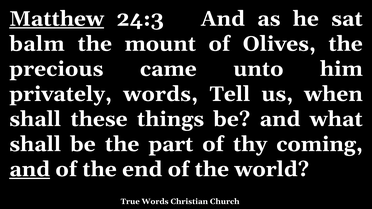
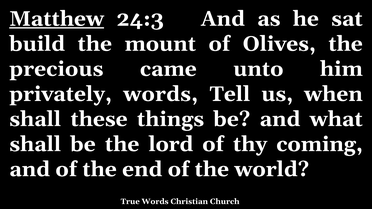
balm: balm -> build
part: part -> lord
and at (30, 169) underline: present -> none
